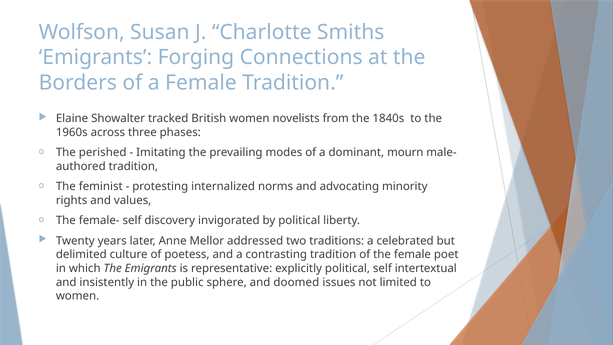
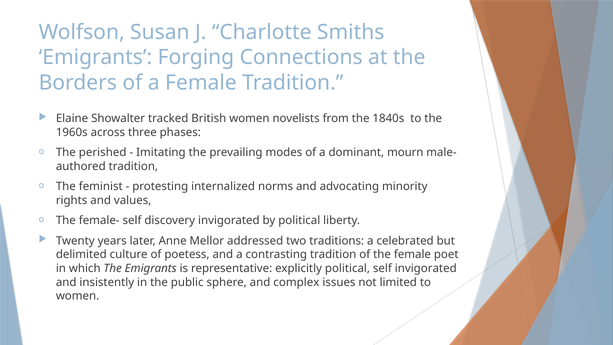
self intertextual: intertextual -> invigorated
doomed: doomed -> complex
